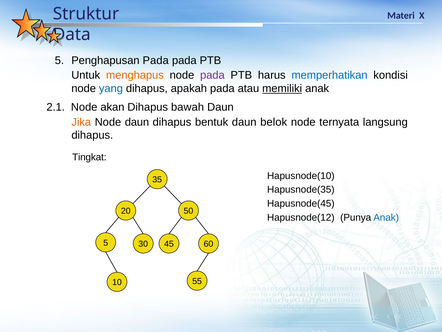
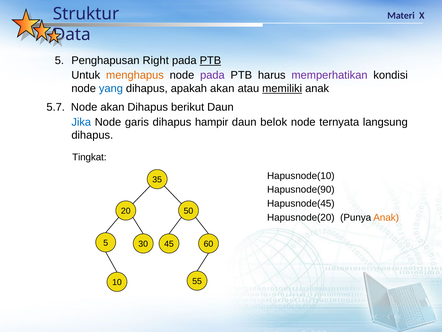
Penghapusan Pada: Pada -> Right
PTB at (210, 60) underline: none -> present
memperhatikan colour: blue -> purple
apakah pada: pada -> akan
2.1: 2.1 -> 5.7
bawah: bawah -> berikut
Jika colour: orange -> blue
Node daun: daun -> garis
bentuk: bentuk -> hampir
Hapusnode(35: Hapusnode(35 -> Hapusnode(90
Hapusnode(12: Hapusnode(12 -> Hapusnode(20
Anak at (386, 217) colour: blue -> orange
